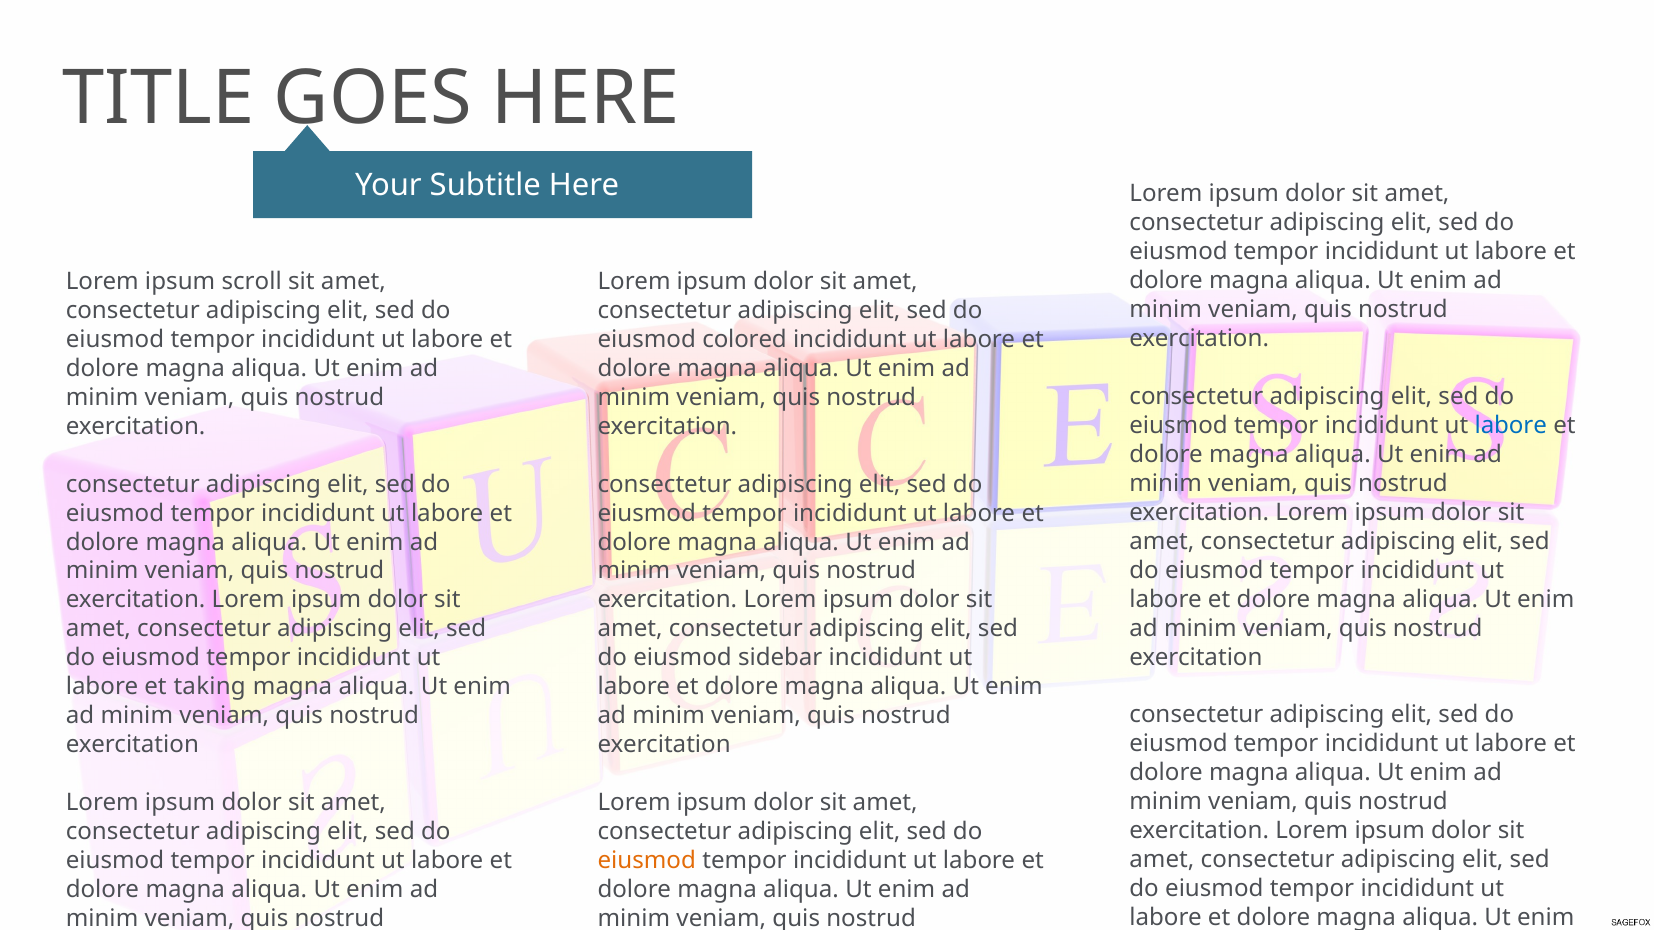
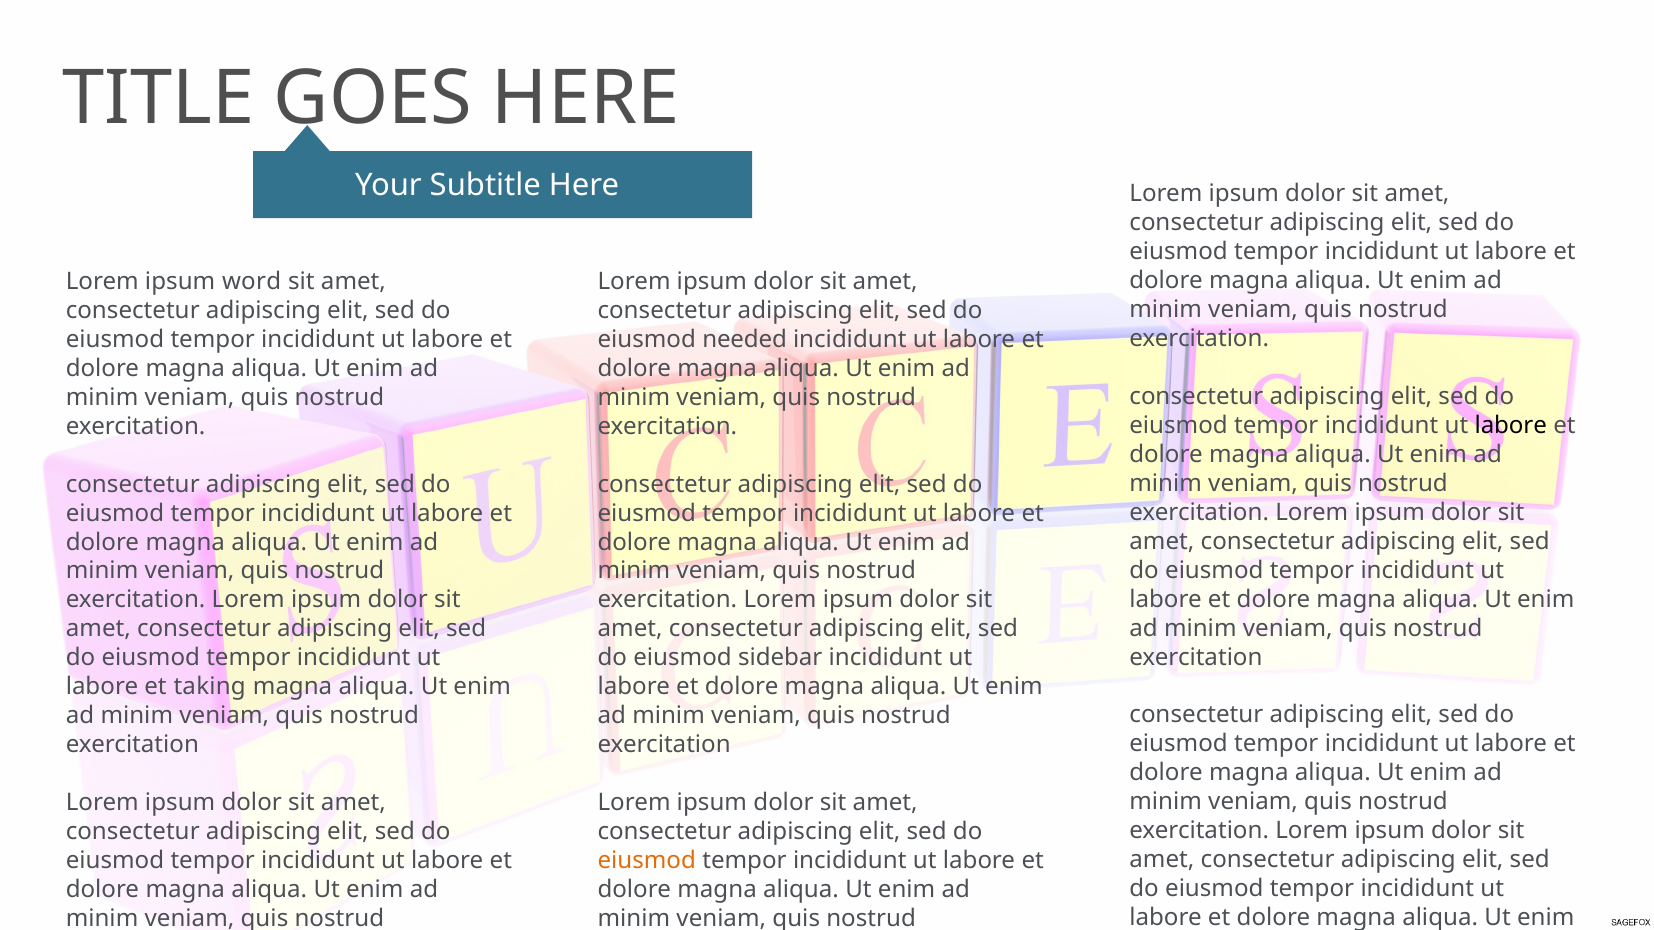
scroll: scroll -> word
colored: colored -> needed
labore at (1511, 426) colour: blue -> black
